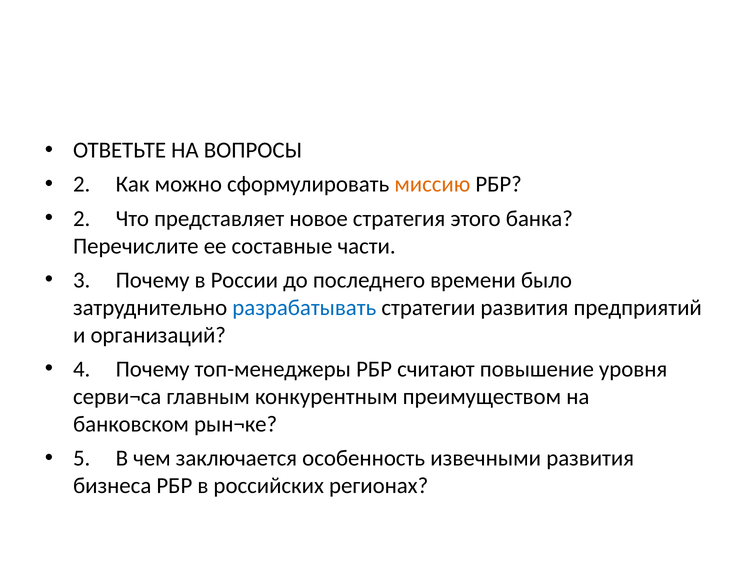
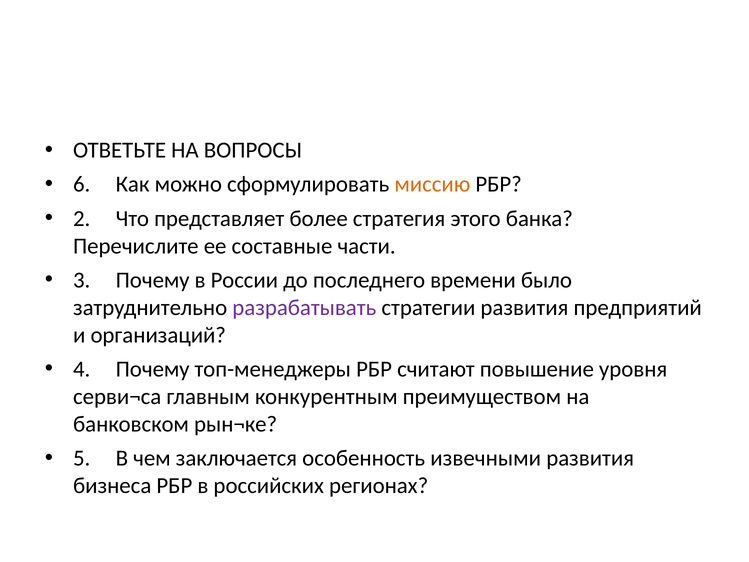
2 at (82, 184): 2 -> 6
новое: новое -> более
разрабатывать colour: blue -> purple
